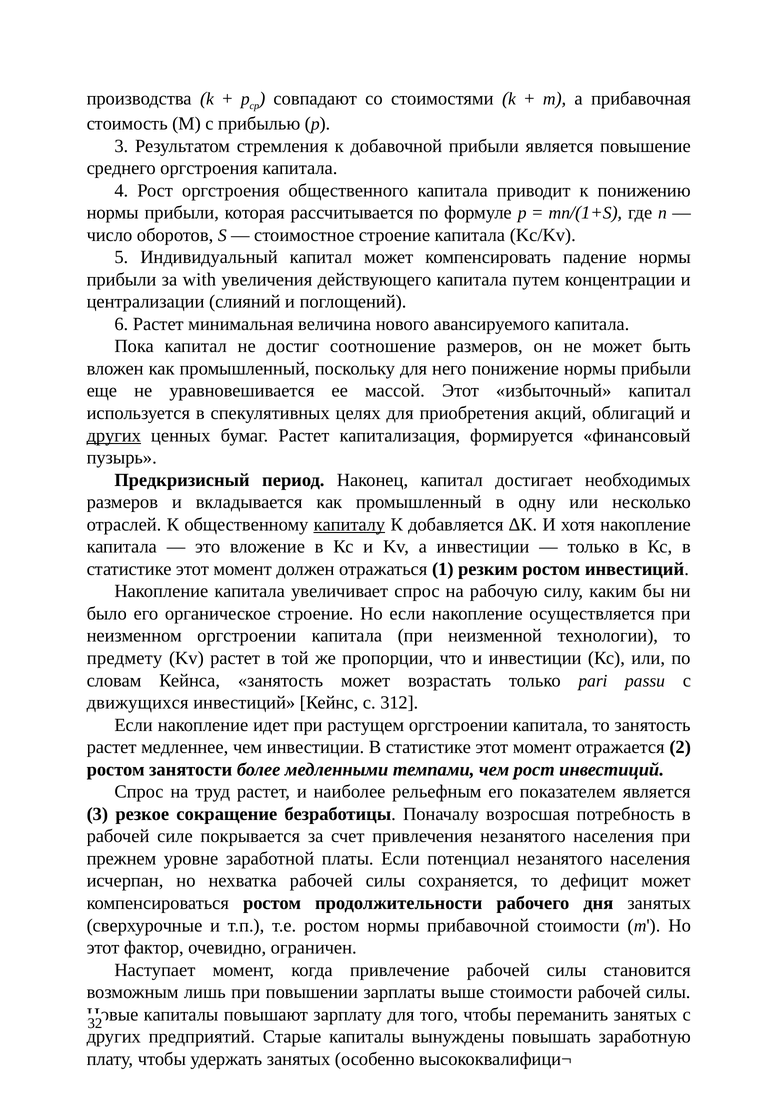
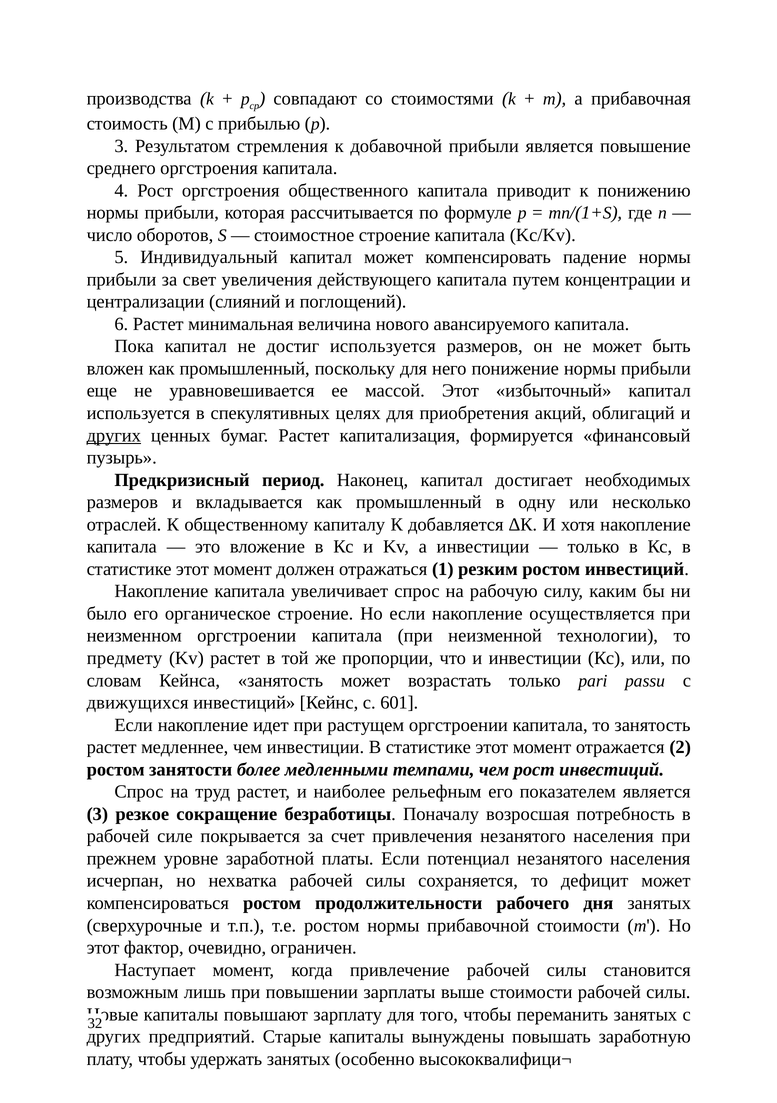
with: with -> свет
достиг соотношение: соотношение -> используется
капиталу underline: present -> none
312: 312 -> 601
